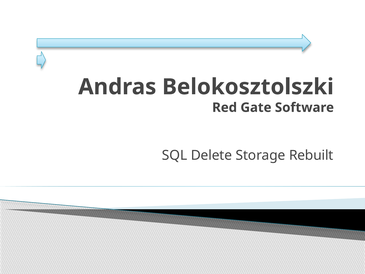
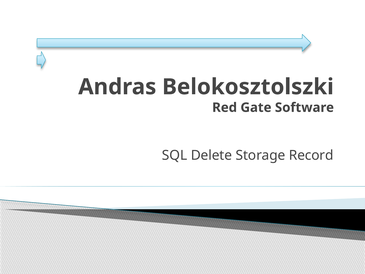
Rebuilt: Rebuilt -> Record
